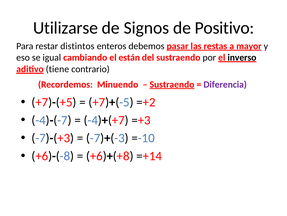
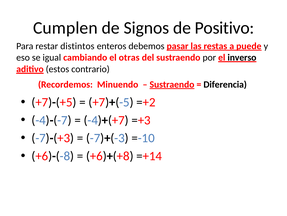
Utilizarse: Utilizarse -> Cumplen
mayor: mayor -> puede
están: están -> otras
tiene: tiene -> estos
Diferencia colour: purple -> black
